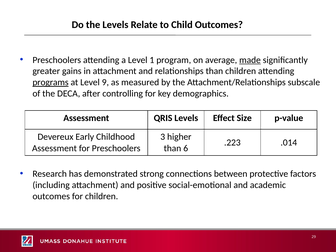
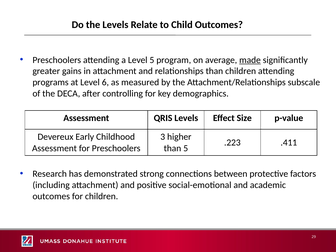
Level 1: 1 -> 5
programs underline: present -> none
9: 9 -> 6
.014: .014 -> .411
than 6: 6 -> 5
